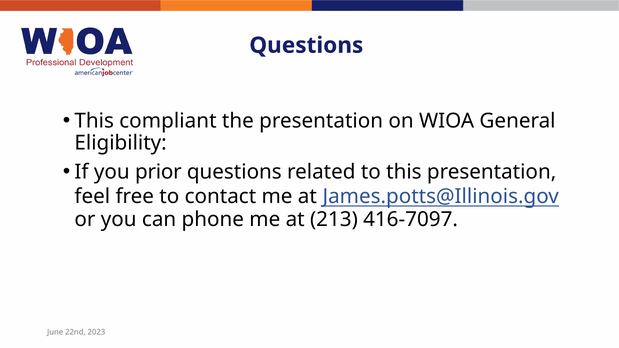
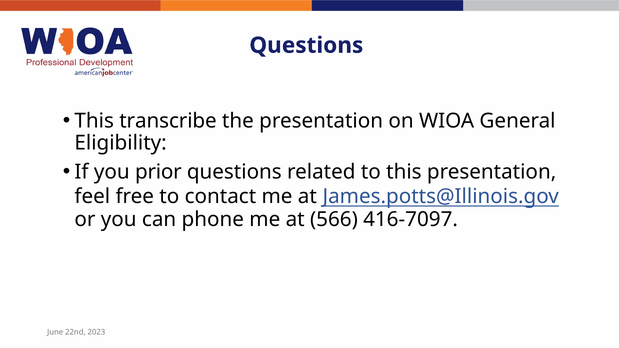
compliant: compliant -> transcribe
213: 213 -> 566
